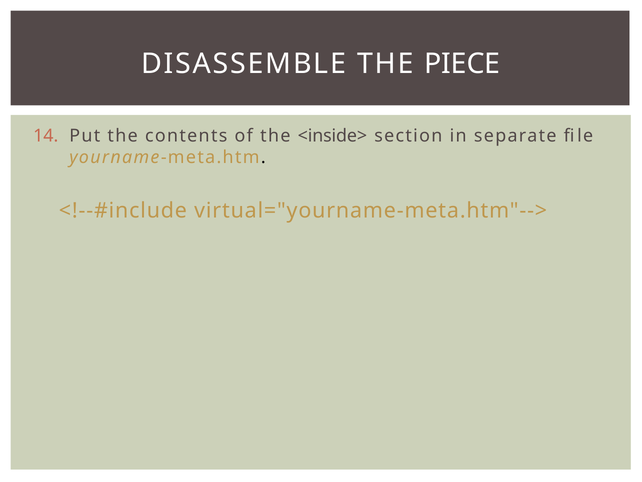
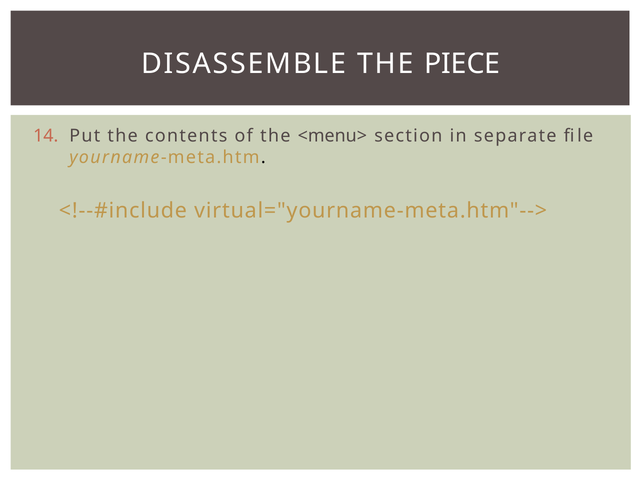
<inside>: <inside> -> <menu>
